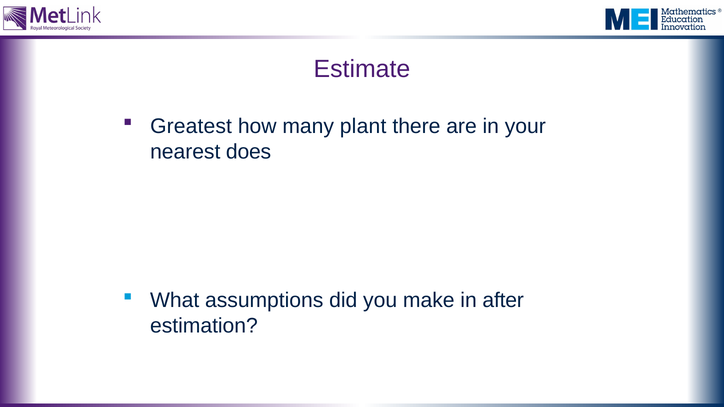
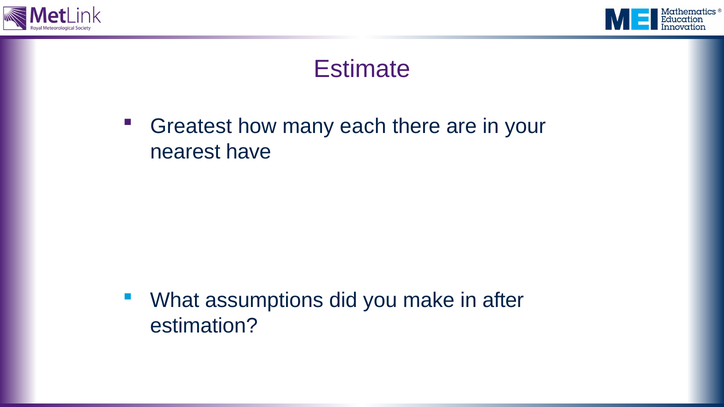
plant: plant -> each
does: does -> have
